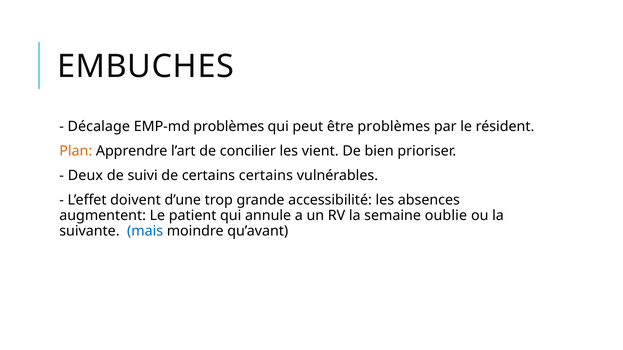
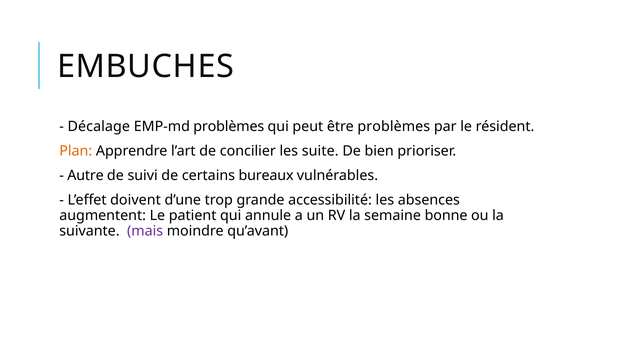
vient: vient -> suite
Deux: Deux -> Autre
certains certains: certains -> bureaux
oublie: oublie -> bonne
mais colour: blue -> purple
